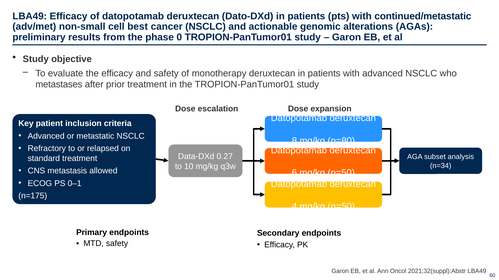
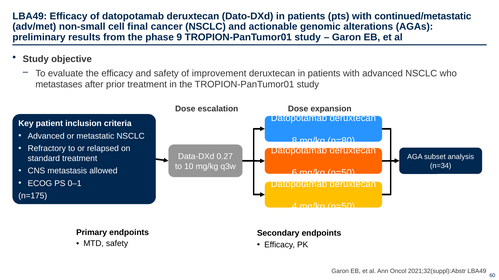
best: best -> final
0: 0 -> 9
monotherapy: monotherapy -> improvement
